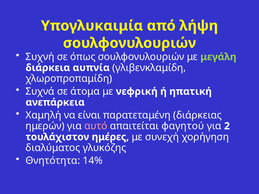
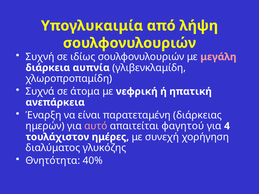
όπως: όπως -> ιδίως
μεγάλη colour: light green -> pink
Χαμηλή: Χαμηλή -> Έναρξη
2: 2 -> 4
14%: 14% -> 40%
